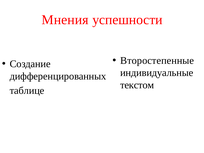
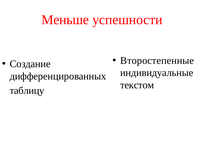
Мнения: Мнения -> Меньше
таблице: таблице -> таблицу
